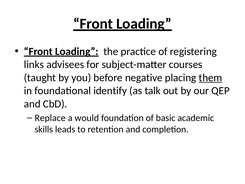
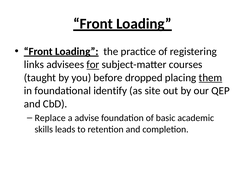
for underline: none -> present
negative: negative -> dropped
talk: talk -> site
would: would -> advise
